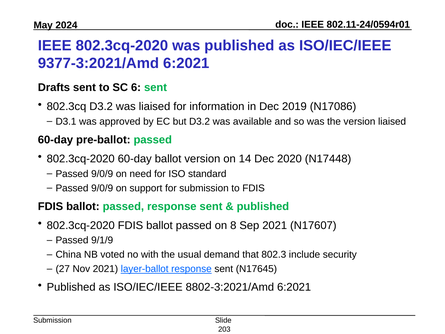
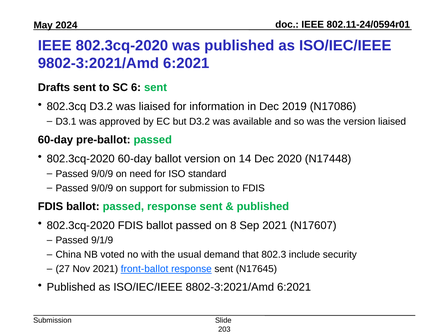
9377-3:2021/Amd: 9377-3:2021/Amd -> 9802-3:2021/Amd
layer-ballot: layer-ballot -> front-ballot
